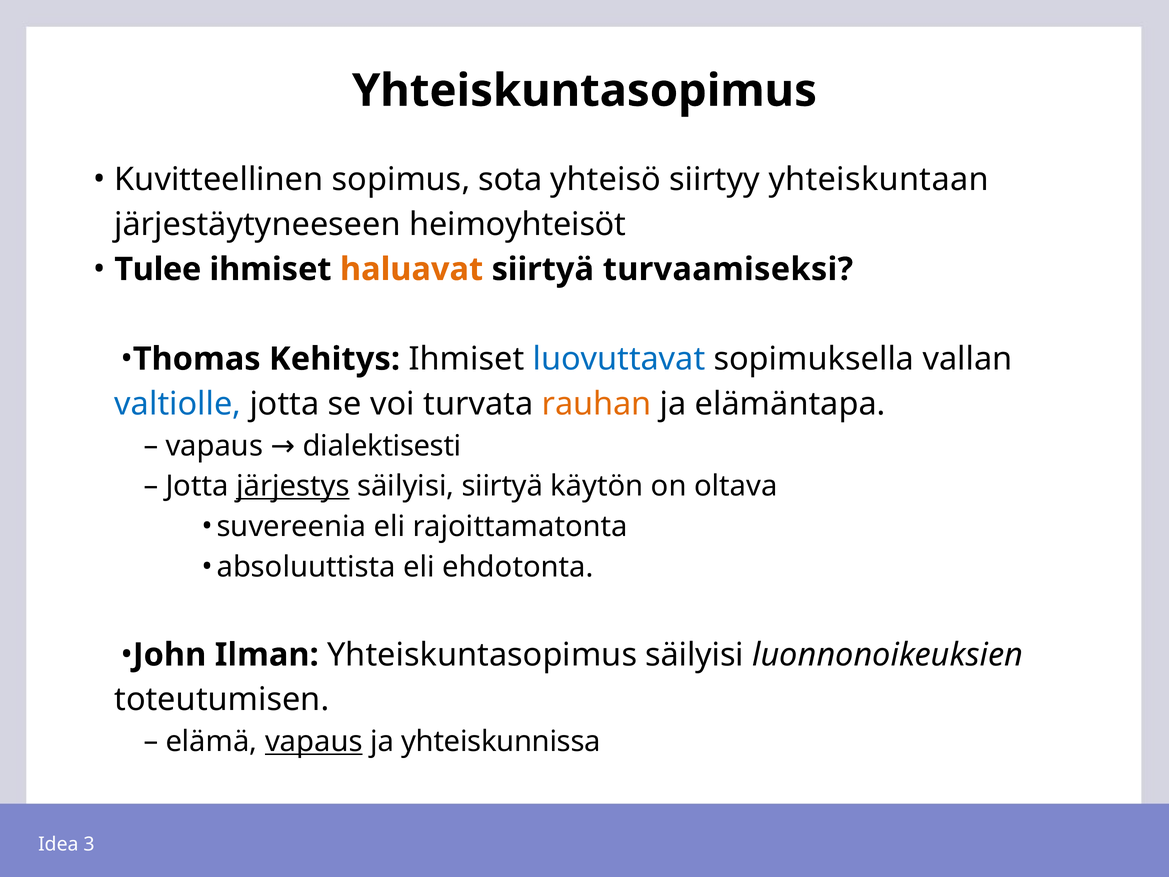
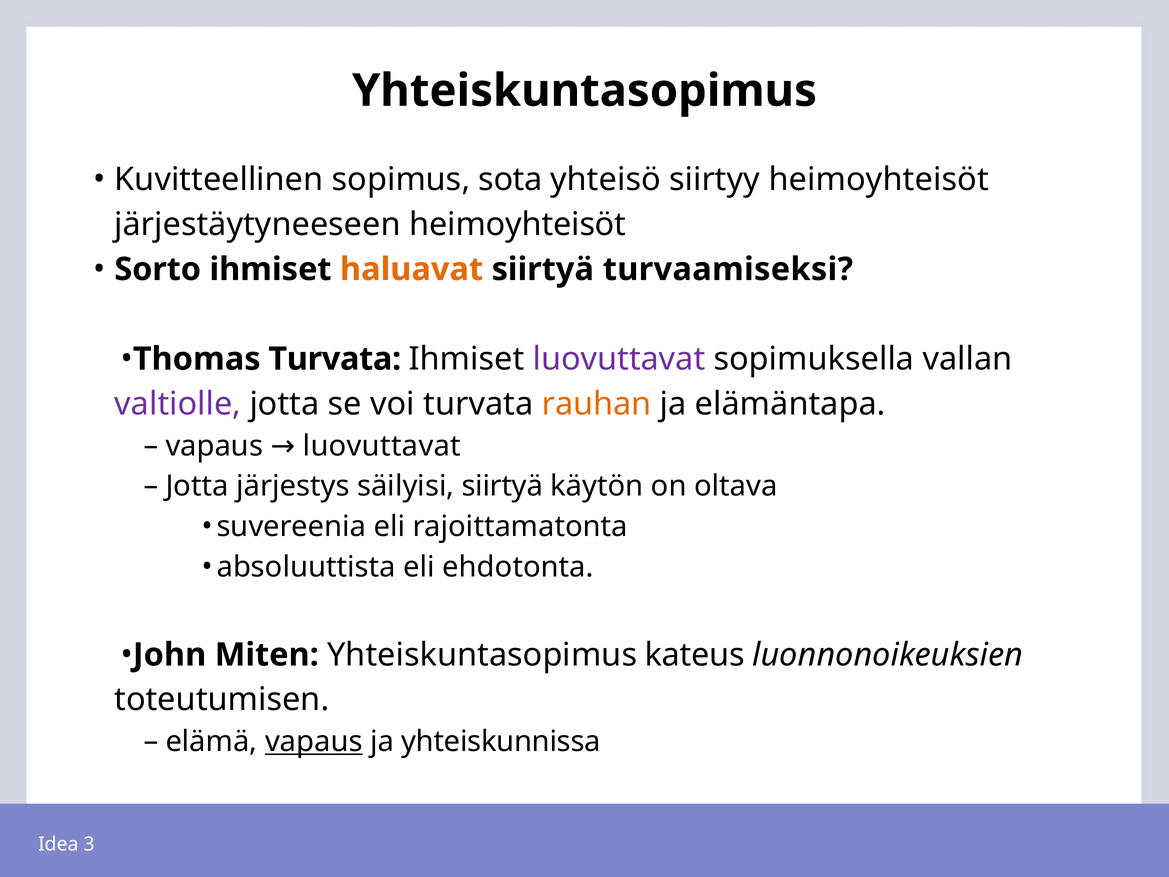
siirtyy yhteiskuntaan: yhteiskuntaan -> heimoyhteisöt
Tulee: Tulee -> Sorto
Thomas Kehitys: Kehitys -> Turvata
luovuttavat at (619, 359) colour: blue -> purple
valtiolle colour: blue -> purple
vapaus dialektisesti: dialektisesti -> luovuttavat
järjestys underline: present -> none
Ilman: Ilman -> Miten
Yhteiskuntasopimus säilyisi: säilyisi -> kateus
